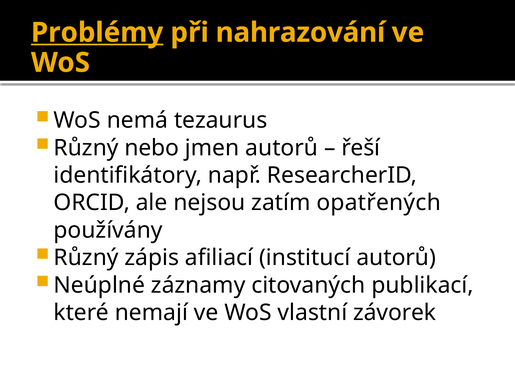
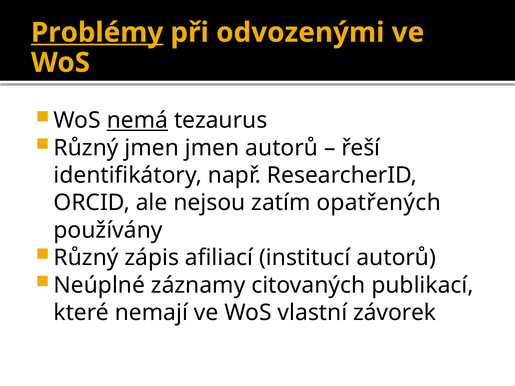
nahrazování: nahrazování -> odvozenými
nemá underline: none -> present
Různý nebo: nebo -> jmen
